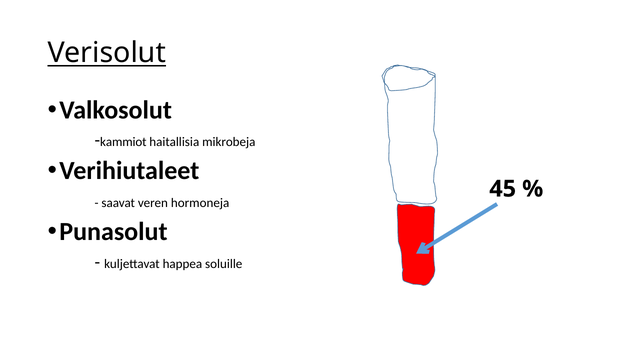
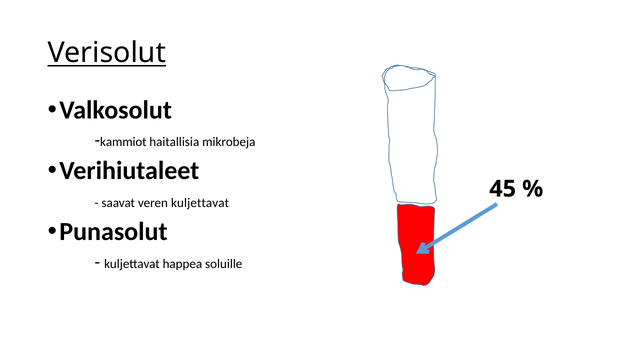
veren hormoneja: hormoneja -> kuljettavat
